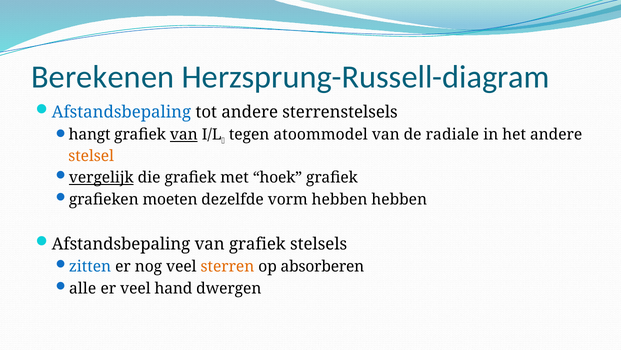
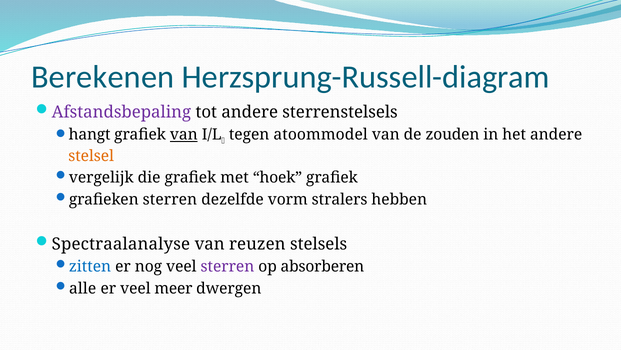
Afstandsbepaling at (121, 112) colour: blue -> purple
radiale: radiale -> zouden
vergelijk underline: present -> none
grafieken moeten: moeten -> sterren
vorm hebben: hebben -> stralers
Afstandsbepaling at (121, 244): Afstandsbepaling -> Spectraalanalyse
van grafiek: grafiek -> reuzen
sterren at (227, 266) colour: orange -> purple
hand: hand -> meer
